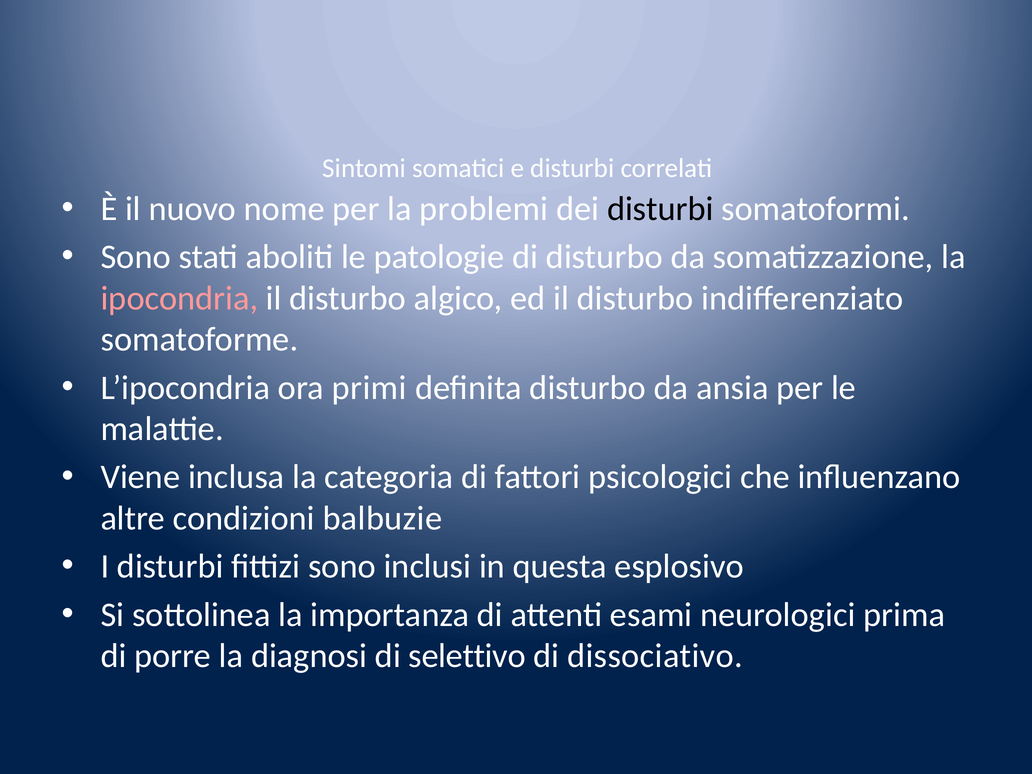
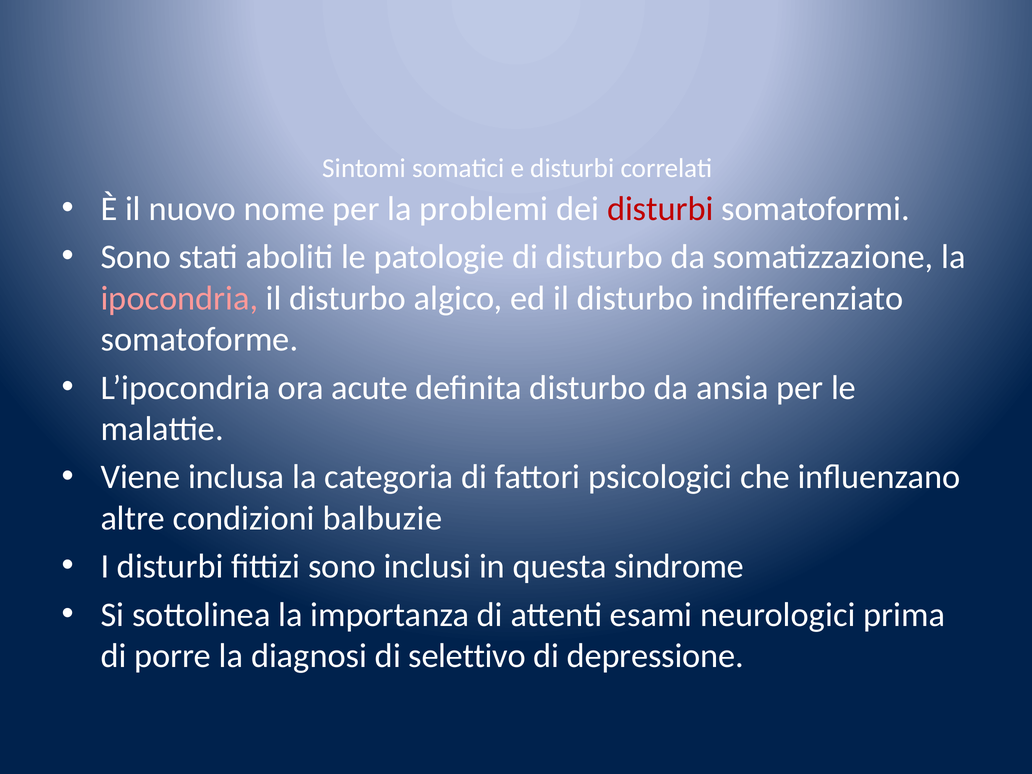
disturbi at (660, 209) colour: black -> red
primi: primi -> acute
esplosivo: esplosivo -> sindrome
dissociativo: dissociativo -> depressione
